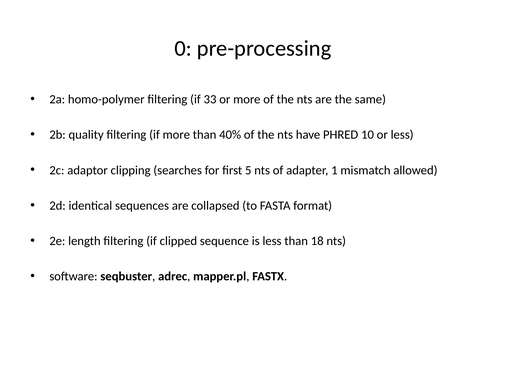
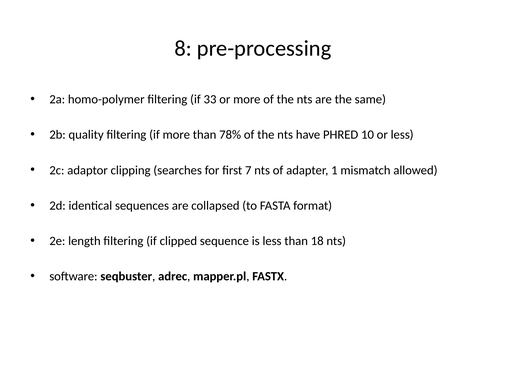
0: 0 -> 8
40%: 40% -> 78%
5: 5 -> 7
